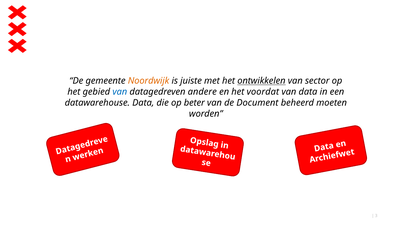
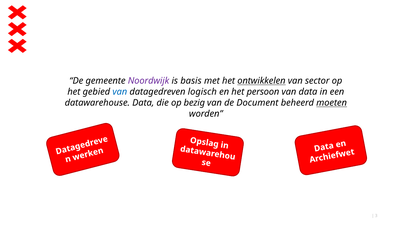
Noordwijk colour: orange -> purple
juiste: juiste -> basis
andere: andere -> logisch
voordat: voordat -> persoon
beter: beter -> bezig
moeten underline: none -> present
